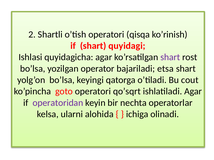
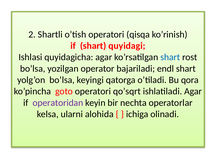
shart at (170, 57) colour: purple -> blue
etsa: etsa -> endl
cout: cout -> qora
